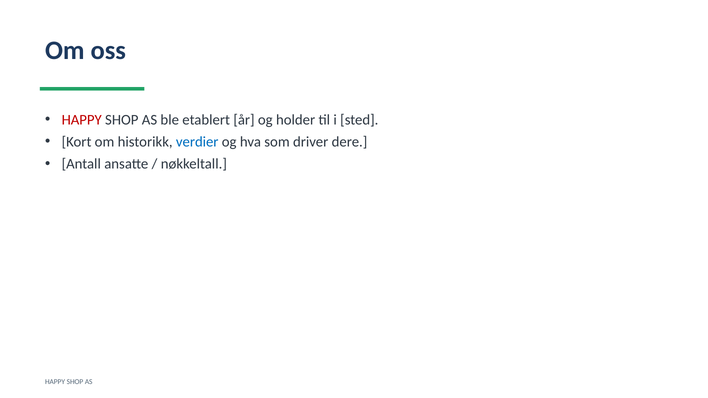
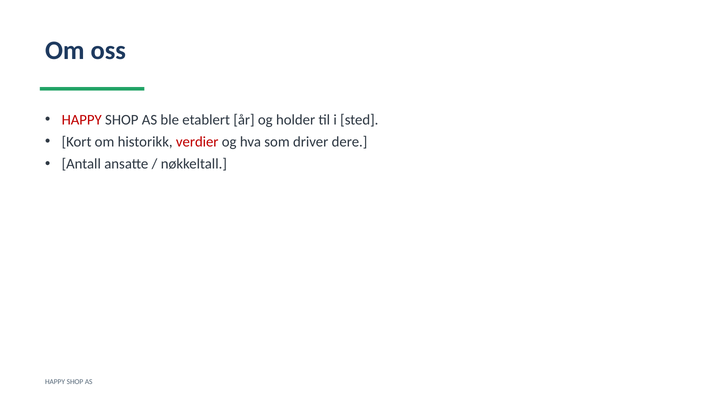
verdier colour: blue -> red
